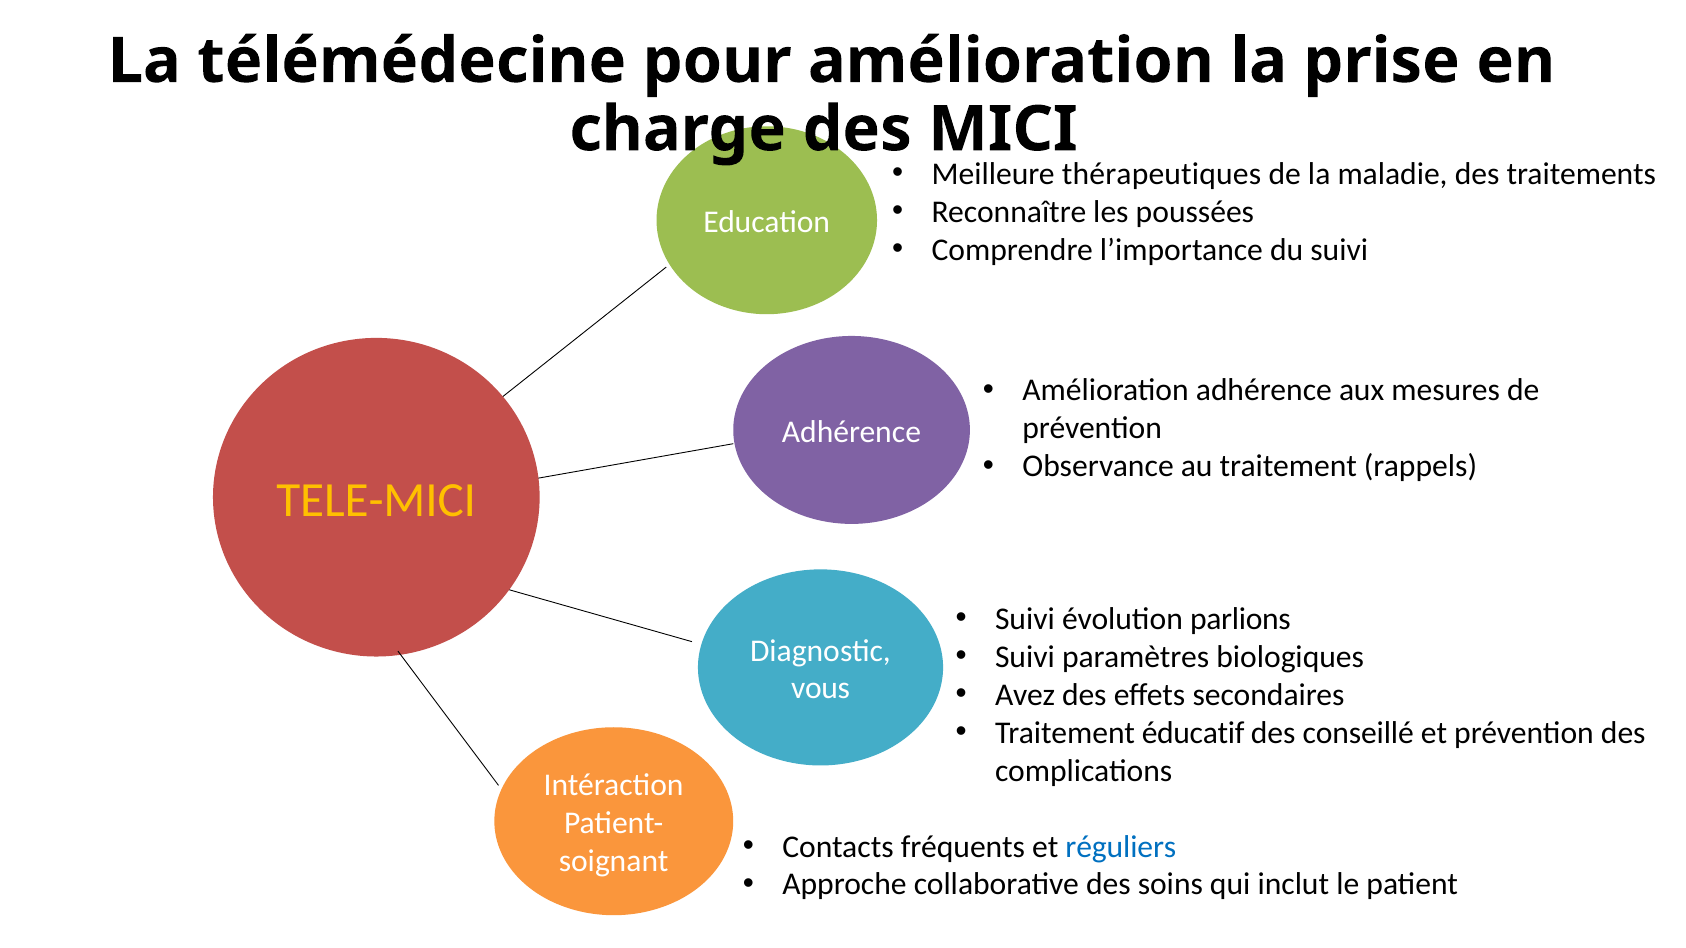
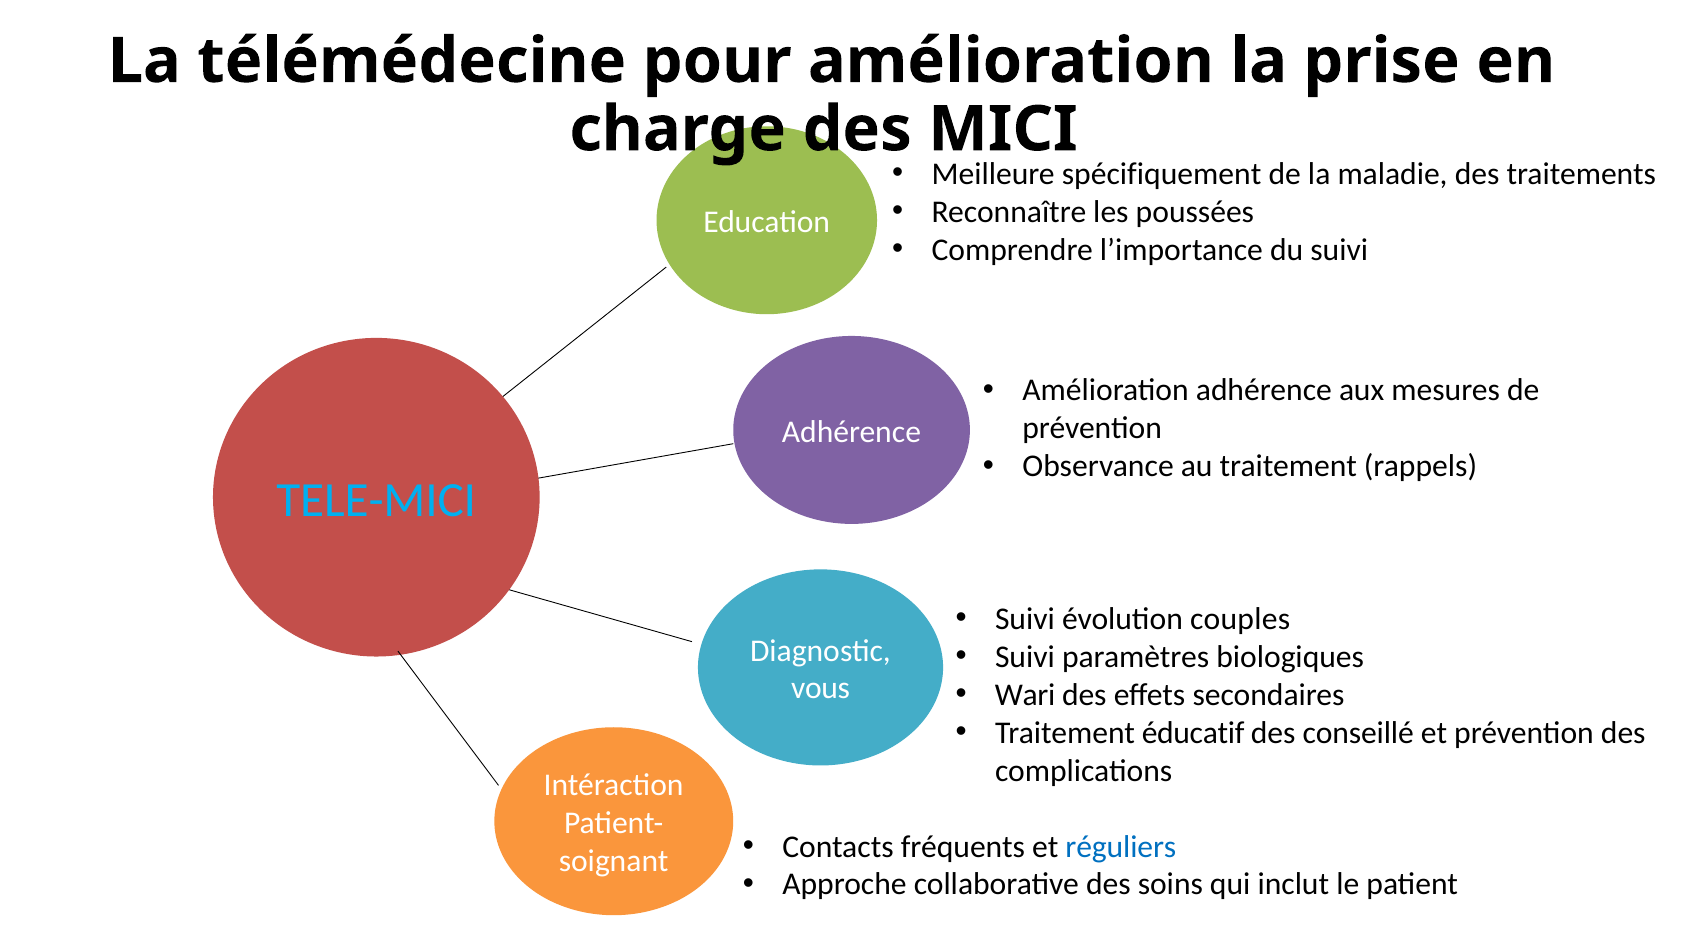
thérapeutiques: thérapeutiques -> spécifiquement
TELE-MICI colour: yellow -> light blue
parlions: parlions -> couples
Avez: Avez -> Wari
